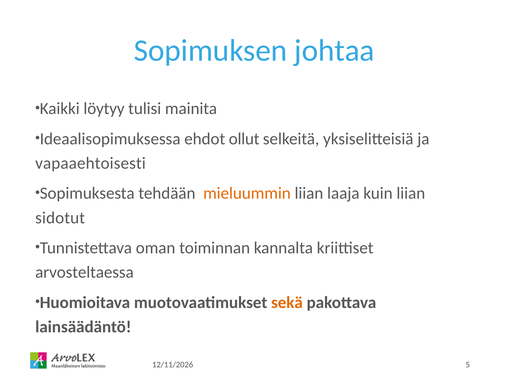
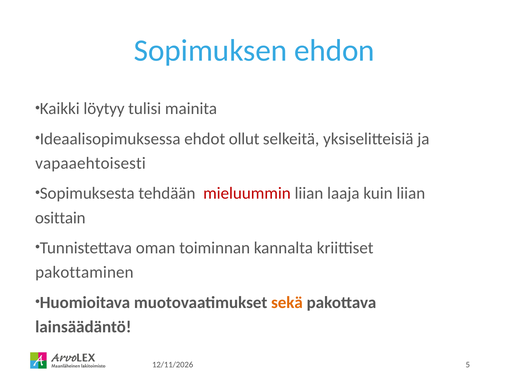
johtaa: johtaa -> ehdon
mieluummin colour: orange -> red
sidotut: sidotut -> osittain
arvosteltaessa: arvosteltaessa -> pakottaminen
